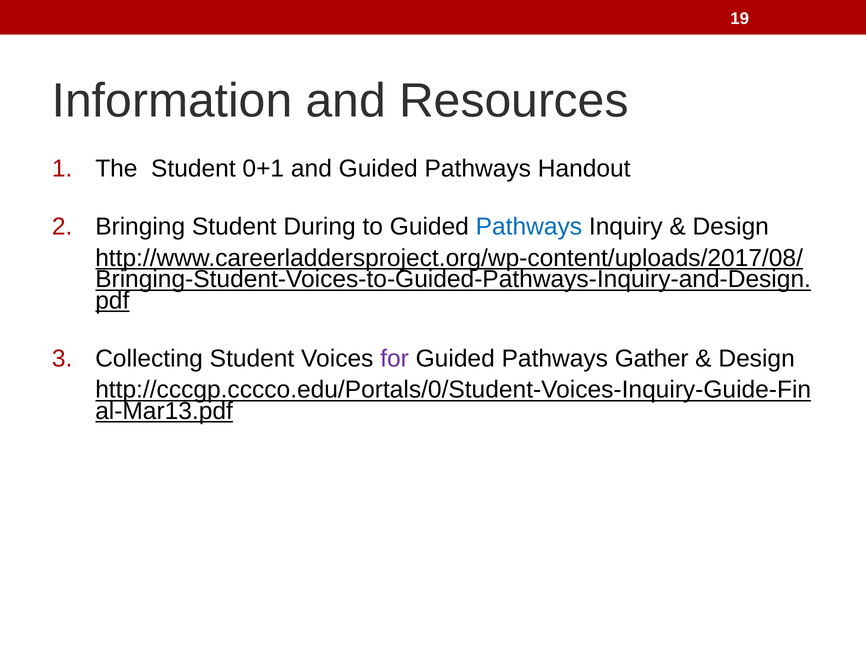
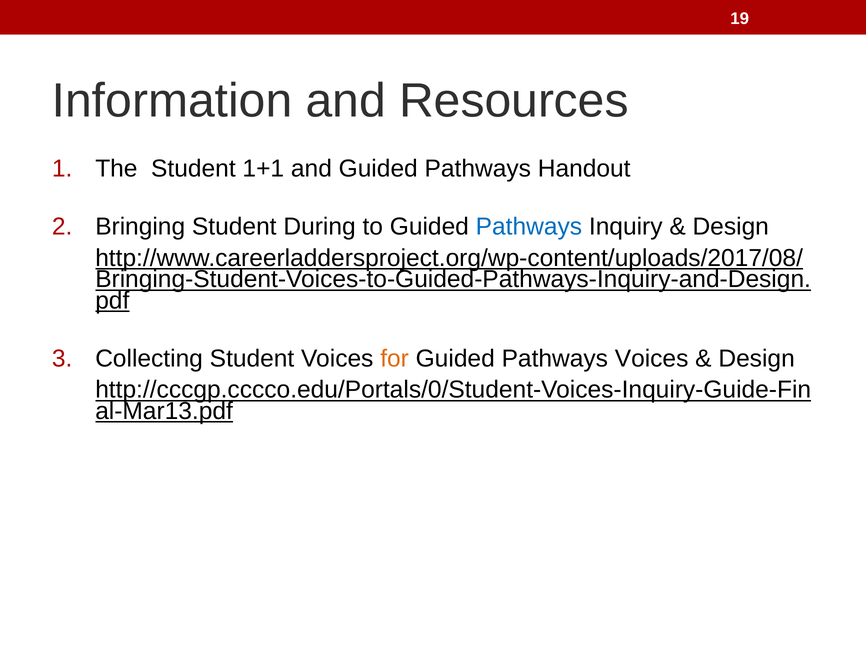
0+1: 0+1 -> 1+1
for colour: purple -> orange
Pathways Gather: Gather -> Voices
